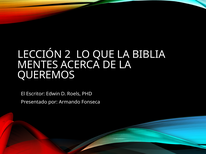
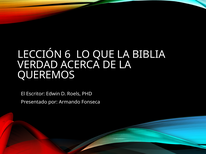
2: 2 -> 6
MENTES: MENTES -> VERDAD
